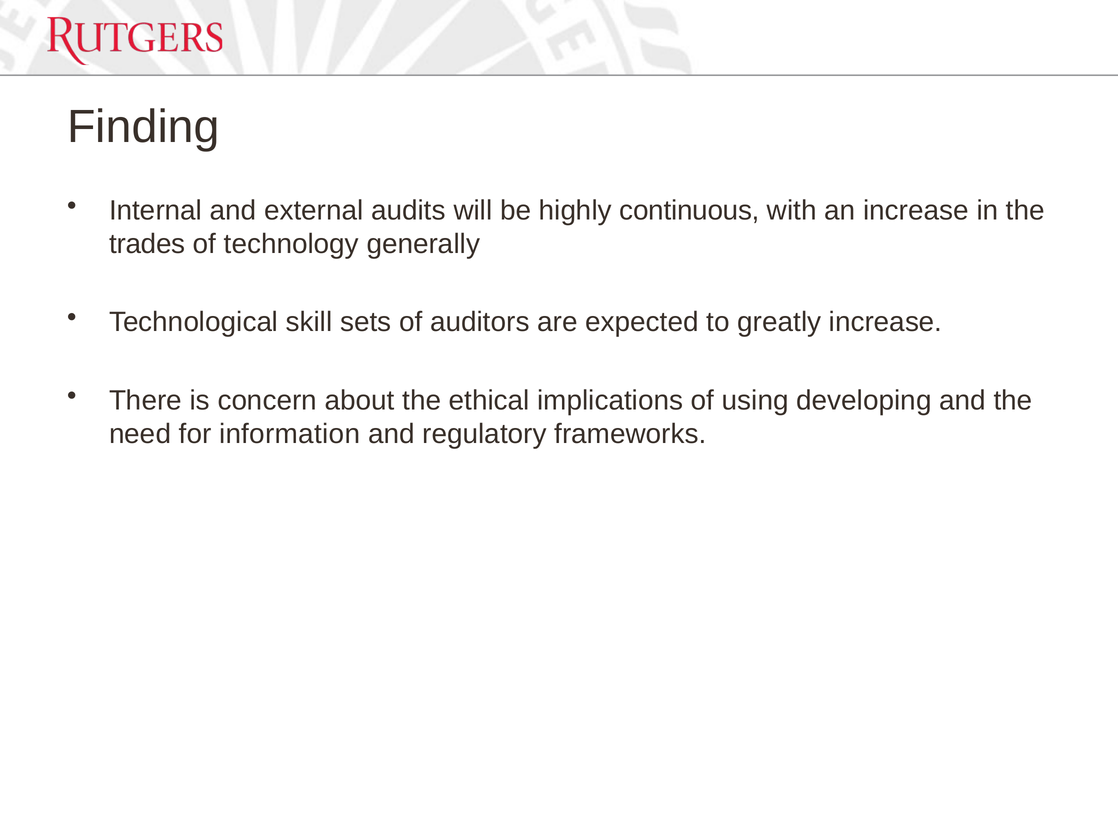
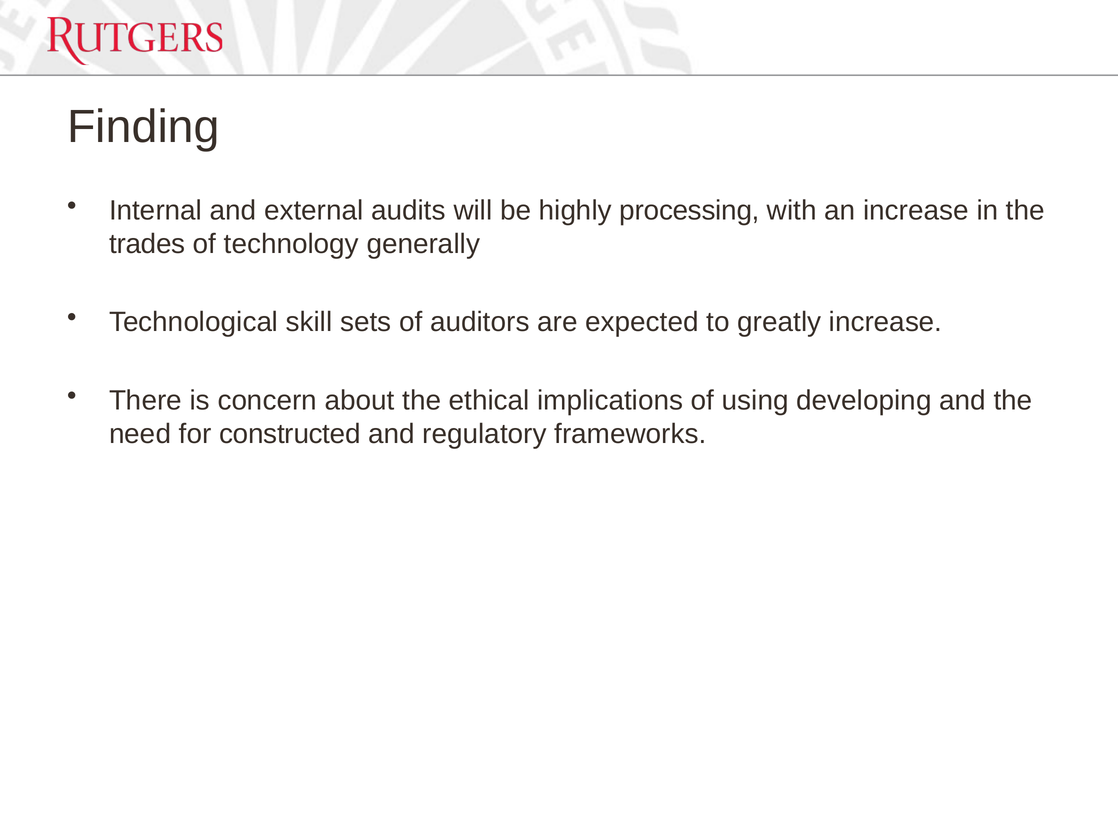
continuous: continuous -> processing
information: information -> constructed
